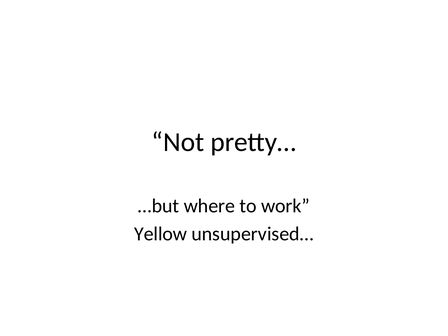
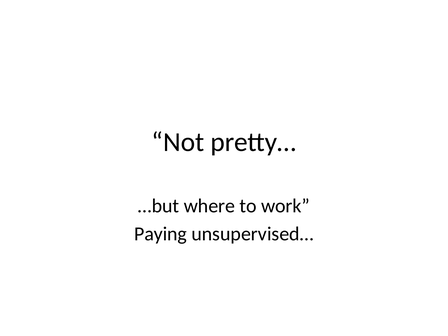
Yellow: Yellow -> Paying
